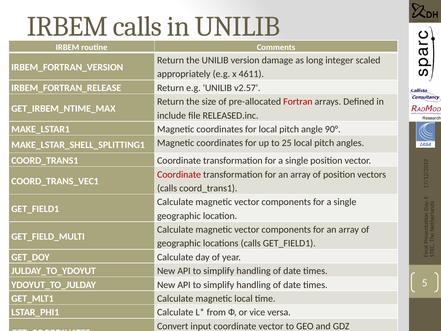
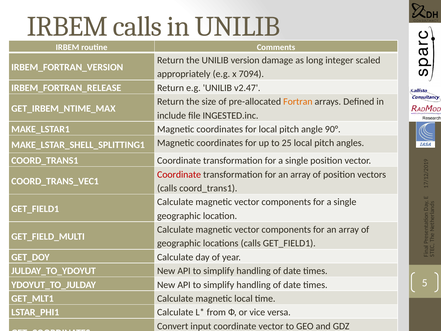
4611: 4611 -> 7094
v2.57: v2.57 -> v2.47
Fortran colour: red -> orange
RELEASED.inc: RELEASED.inc -> INGESTED.inc
